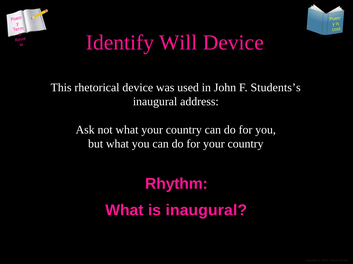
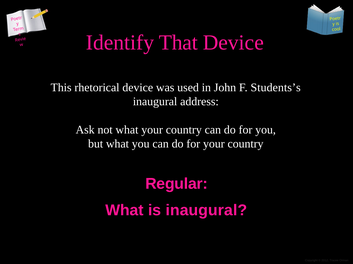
Will: Will -> That
Rhythm: Rhythm -> Regular
